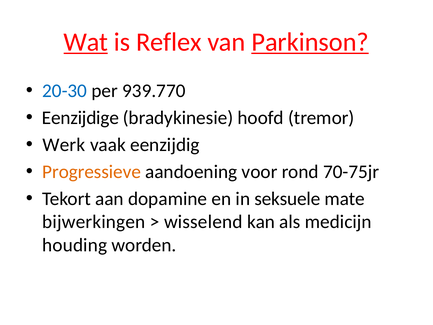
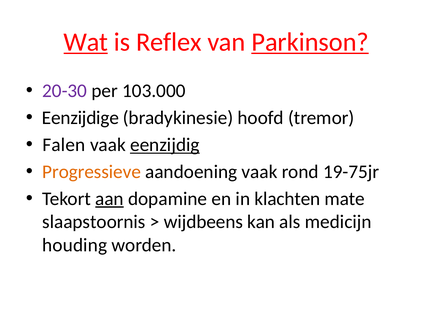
20-30 colour: blue -> purple
939.770: 939.770 -> 103.000
Werk: Werk -> Falen
eenzijdig underline: none -> present
aandoening voor: voor -> vaak
70-75jr: 70-75jr -> 19-75jr
aan underline: none -> present
seksuele: seksuele -> klachten
bijwerkingen: bijwerkingen -> slaapstoornis
wisselend: wisselend -> wijdbeens
